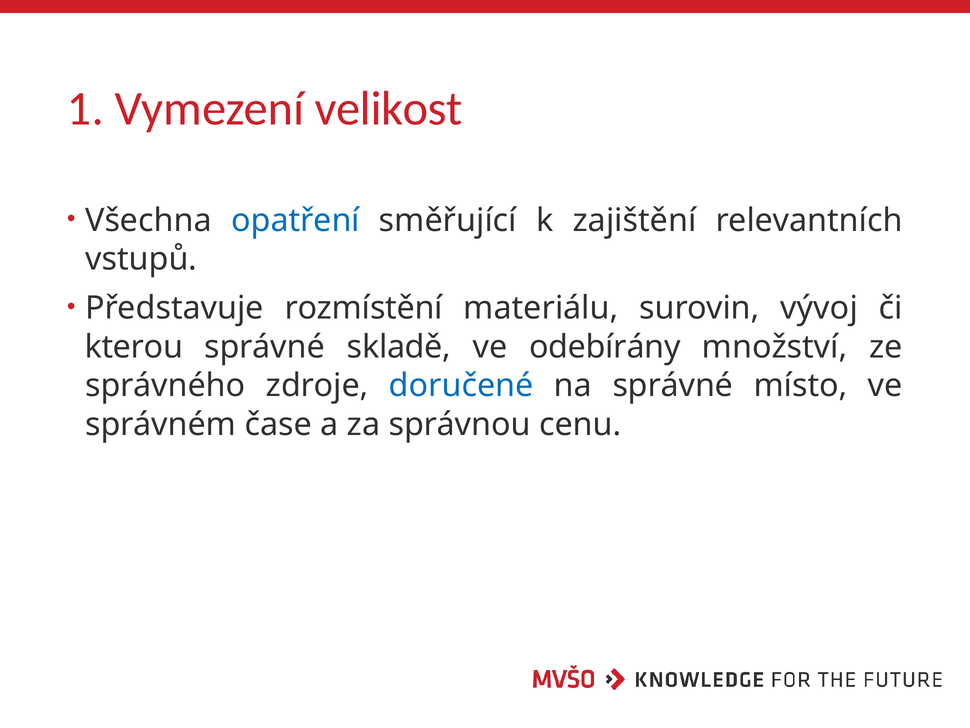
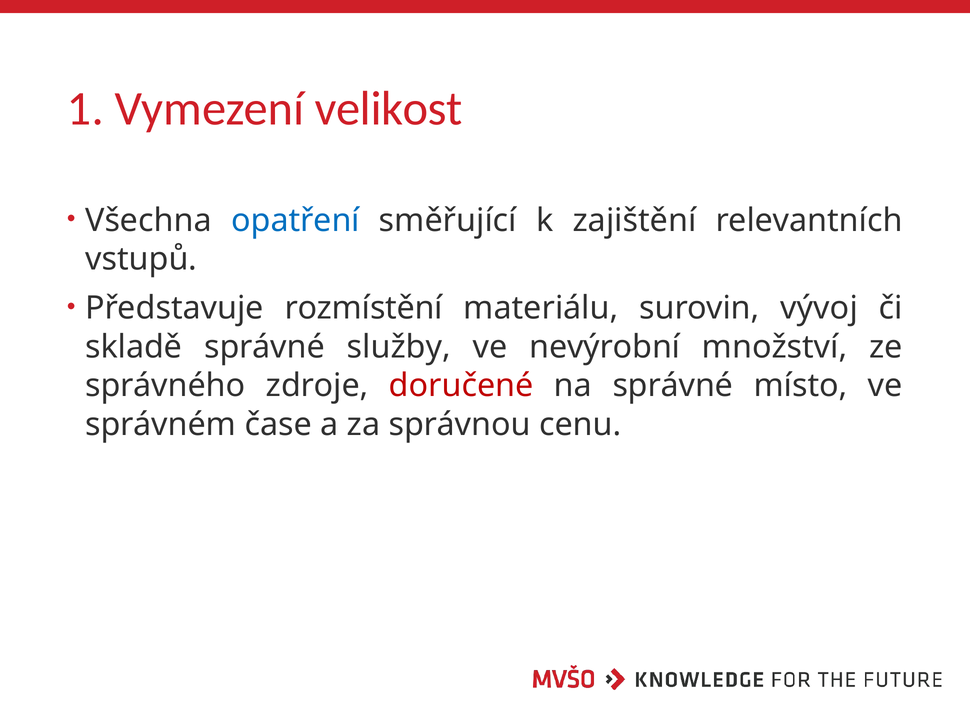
kterou: kterou -> skladě
skladě: skladě -> služby
odebírány: odebírány -> nevýrobní
doručené colour: blue -> red
